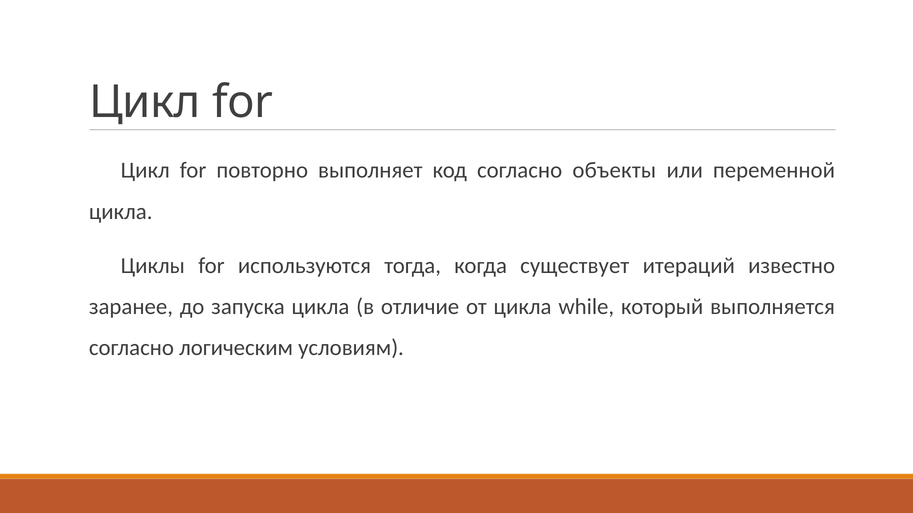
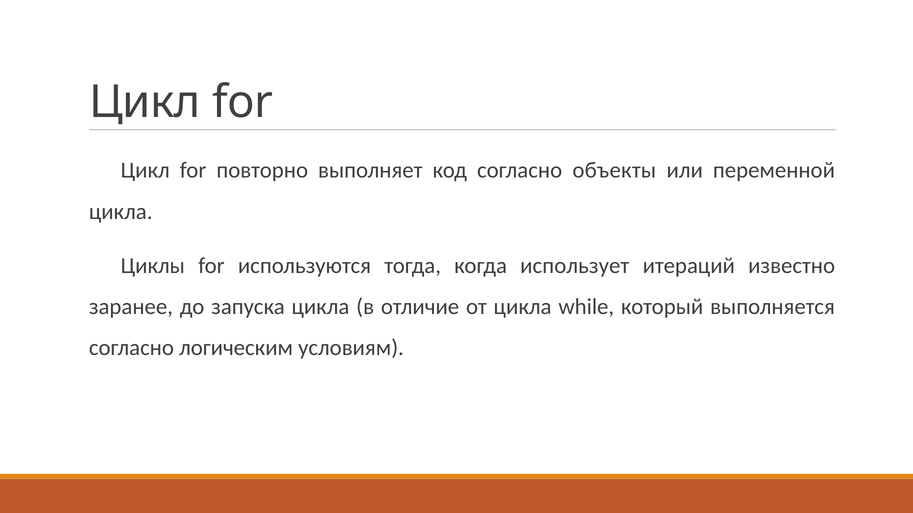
существует: существует -> использует
